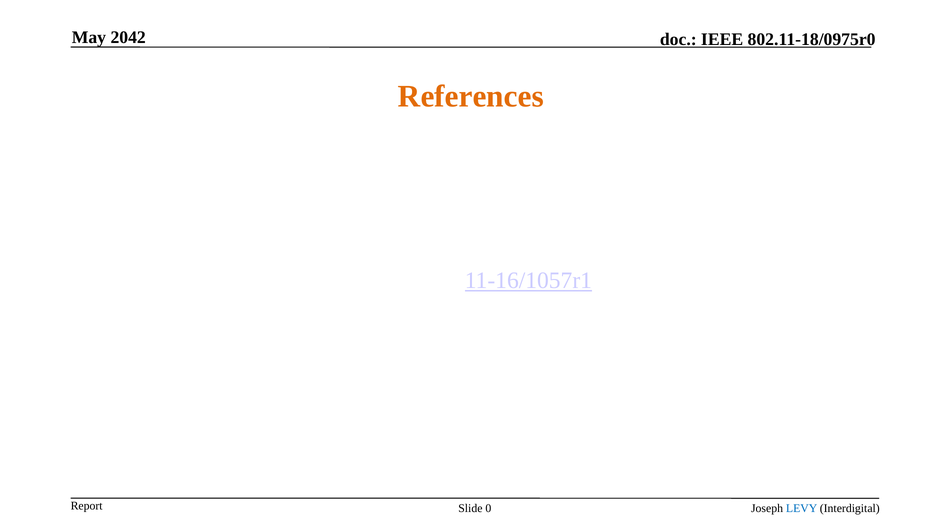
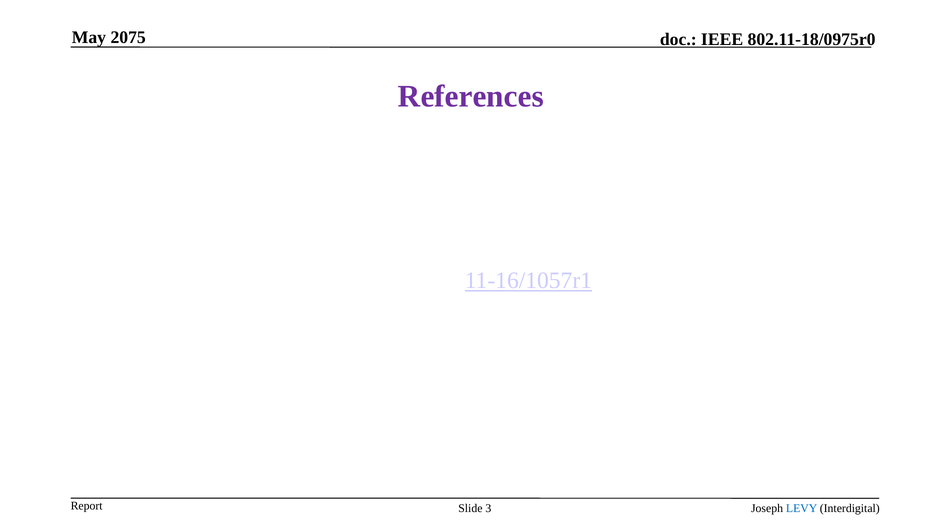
2042: 2042 -> 2075
References colour: orange -> purple
0: 0 -> 3
